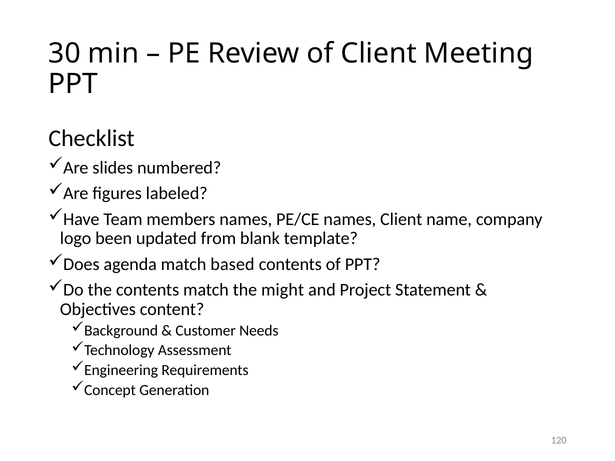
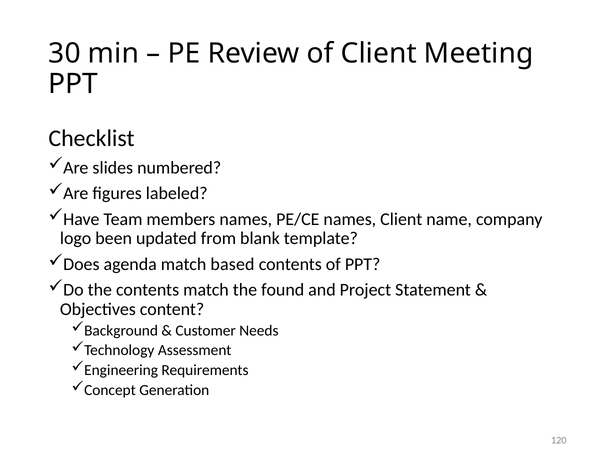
might: might -> found
